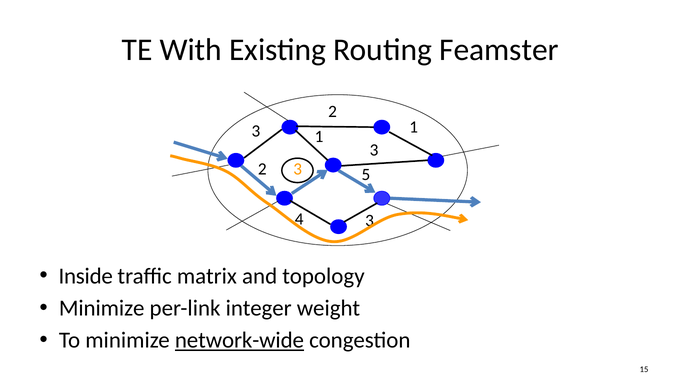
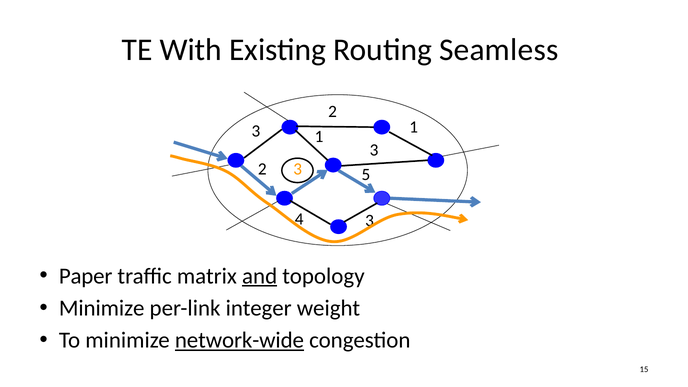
Feamster: Feamster -> Seamless
Inside: Inside -> Paper
and underline: none -> present
